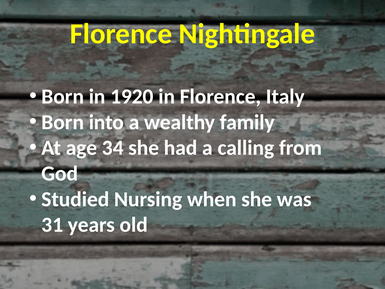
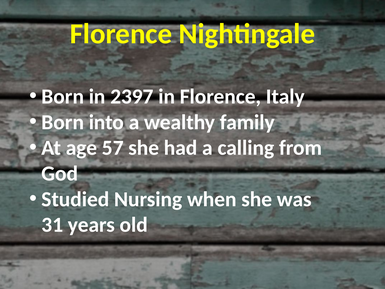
1920: 1920 -> 2397
34: 34 -> 57
